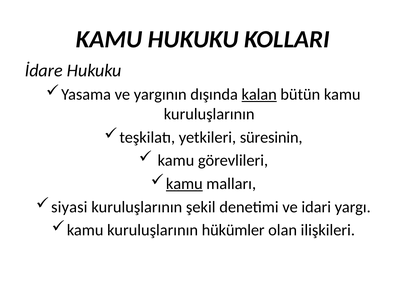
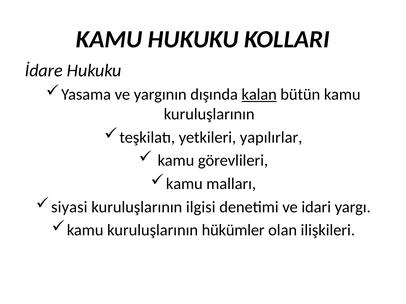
süresinin: süresinin -> yapılırlar
kamu at (184, 184) underline: present -> none
şekil: şekil -> ilgisi
